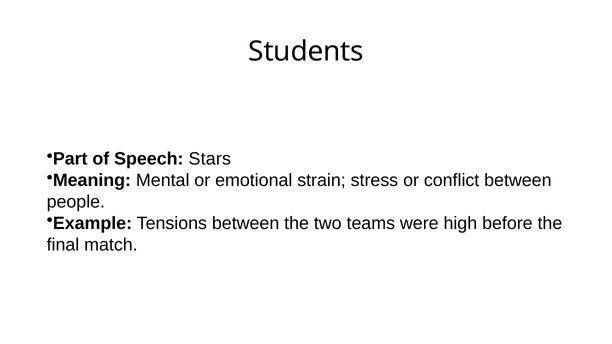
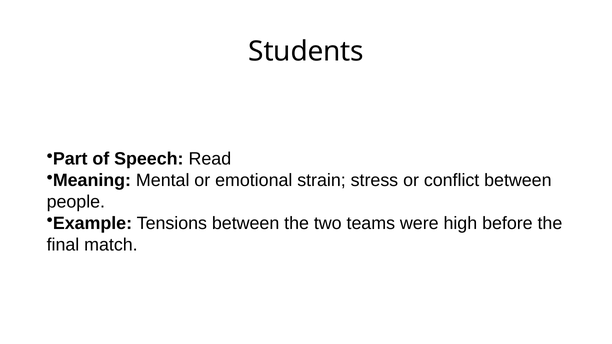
Stars: Stars -> Read
